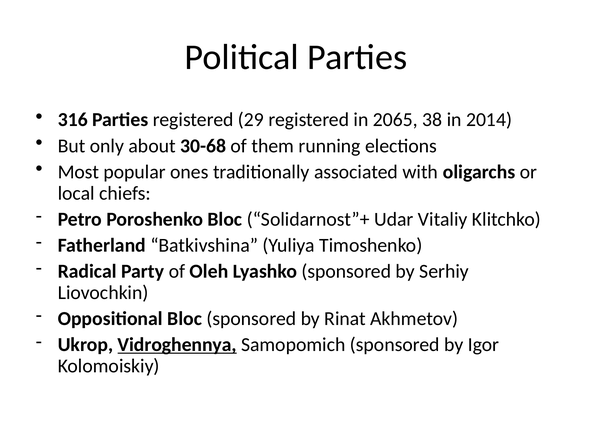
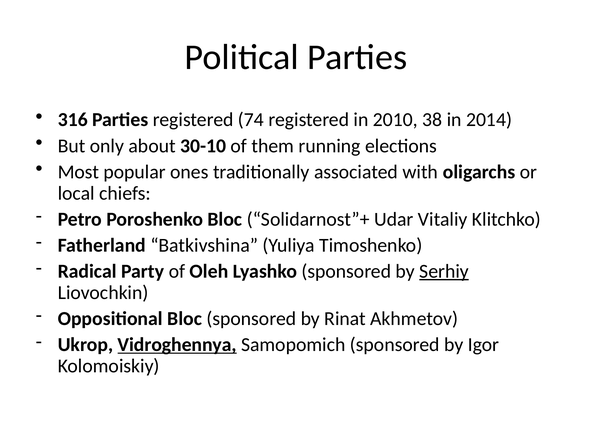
29: 29 -> 74
2065: 2065 -> 2010
30-68: 30-68 -> 30-10
Serhiy underline: none -> present
